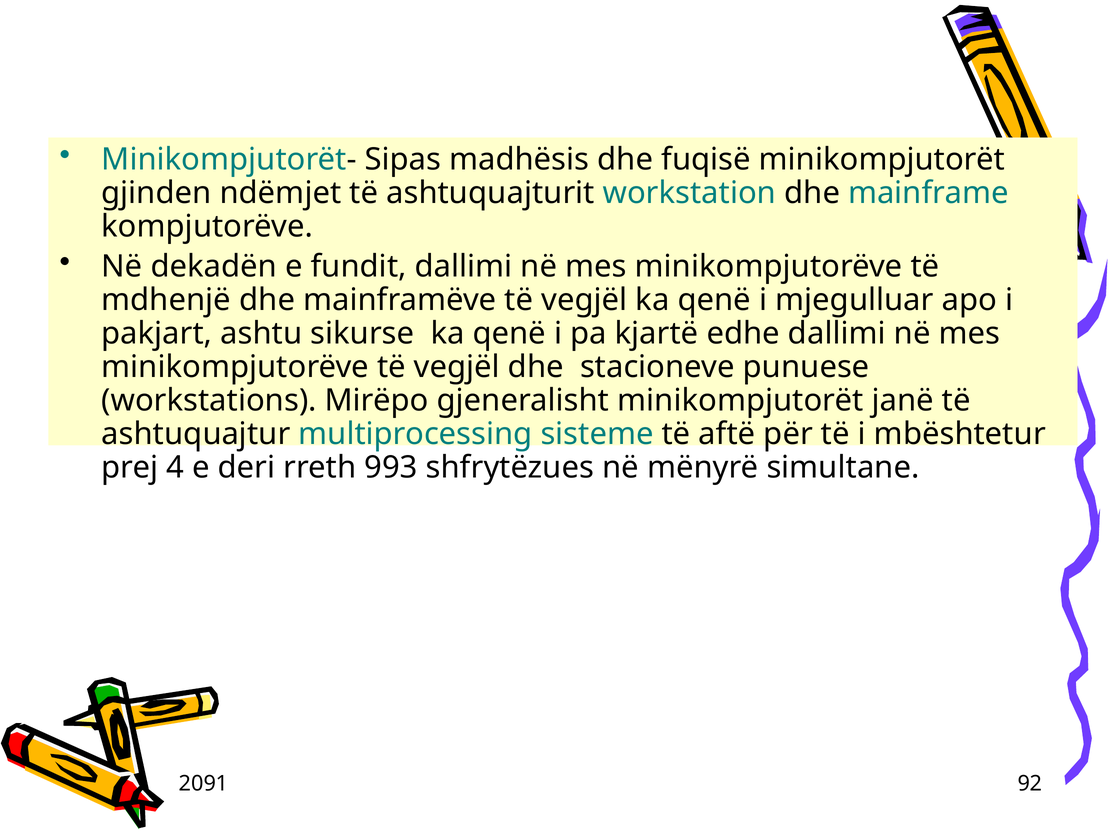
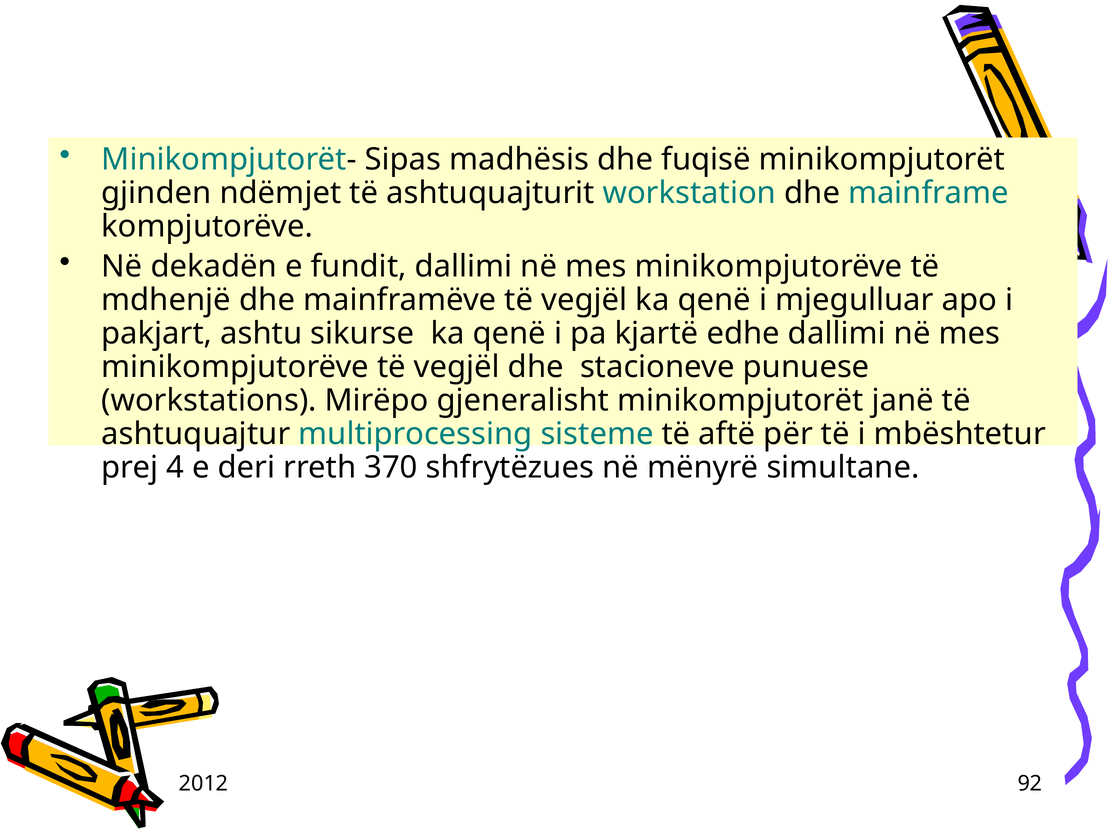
993: 993 -> 370
2091: 2091 -> 2012
